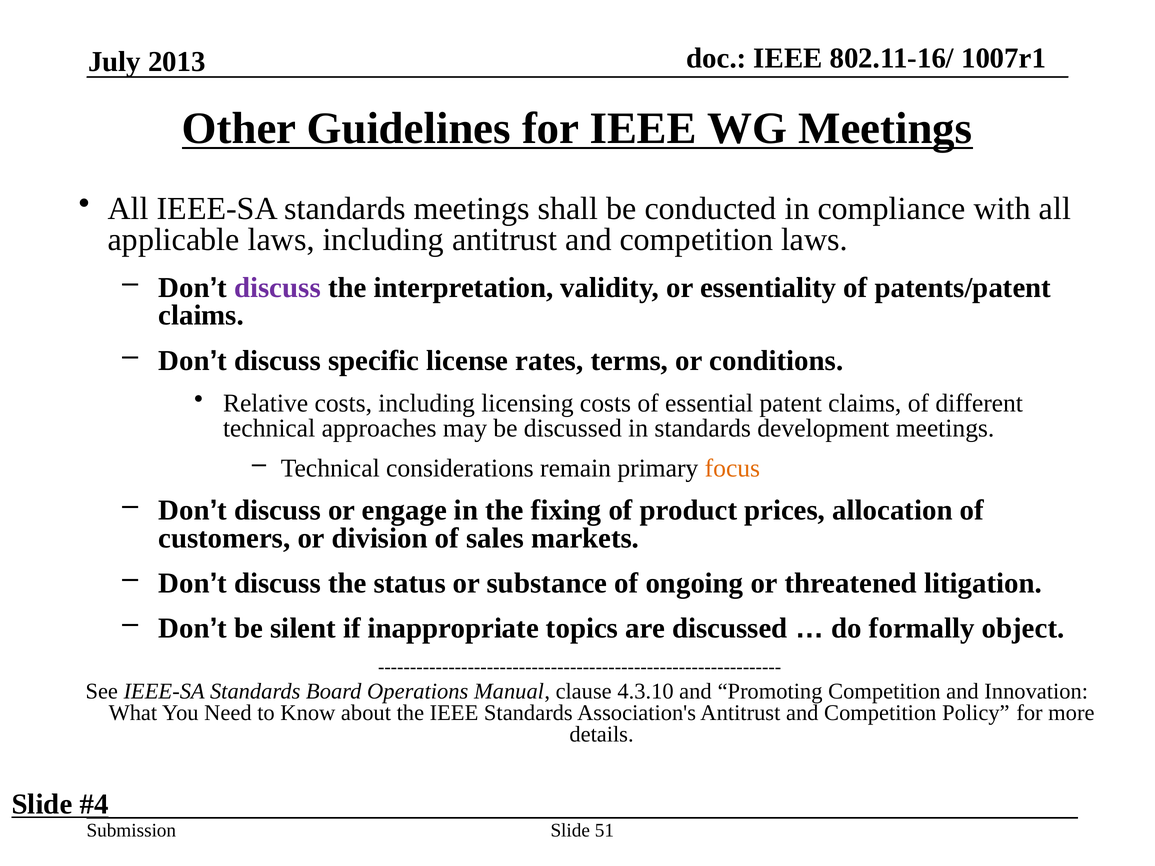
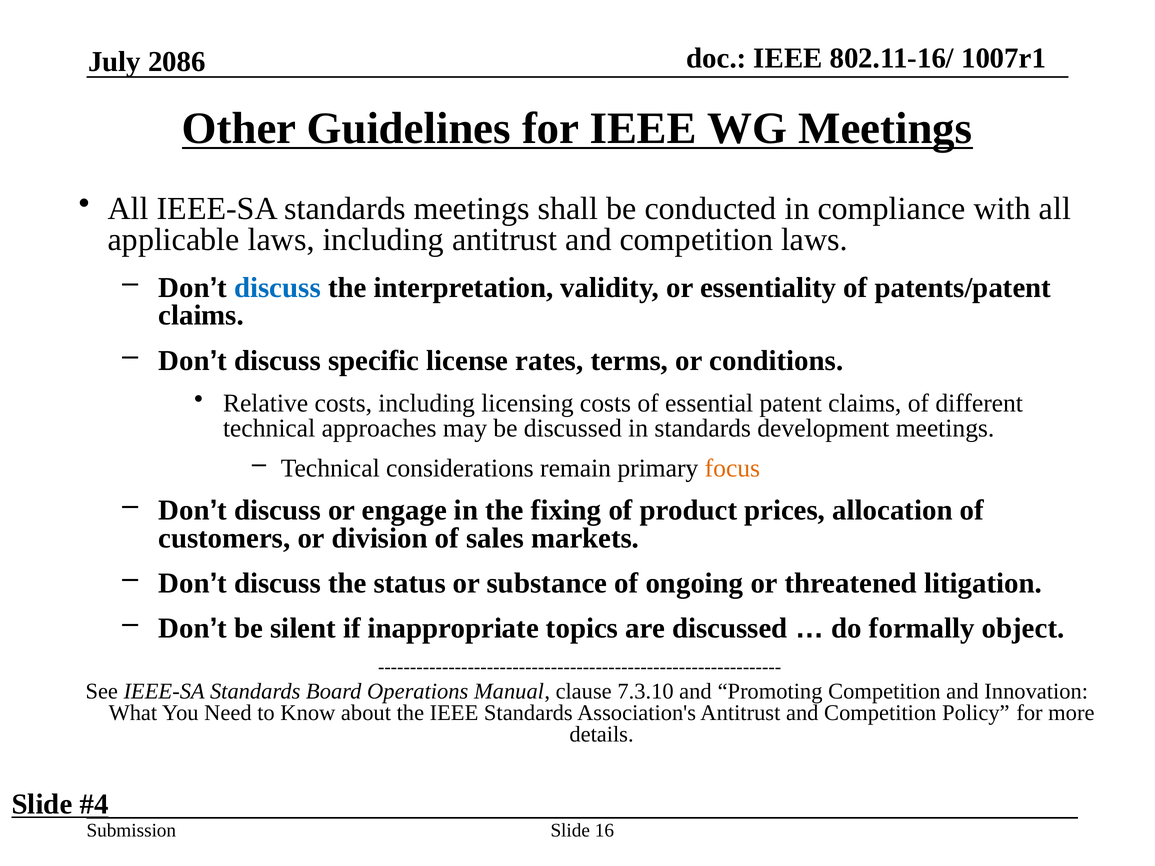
2013: 2013 -> 2086
discuss at (277, 288) colour: purple -> blue
4.3.10: 4.3.10 -> 7.3.10
51: 51 -> 16
